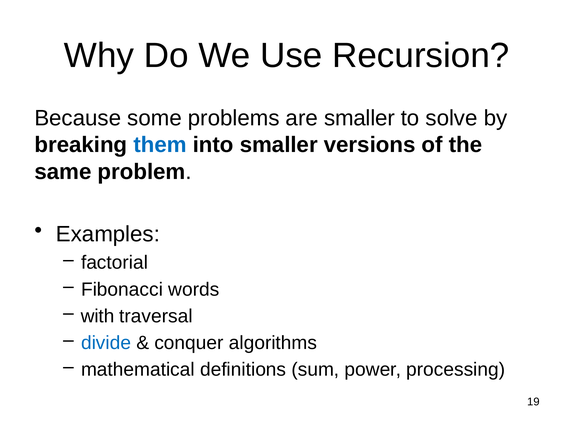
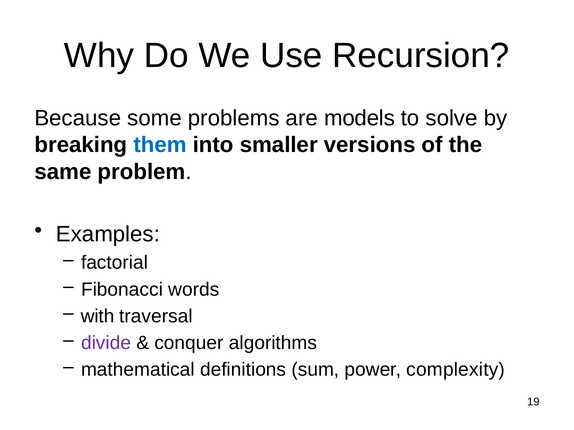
are smaller: smaller -> models
divide colour: blue -> purple
processing: processing -> complexity
